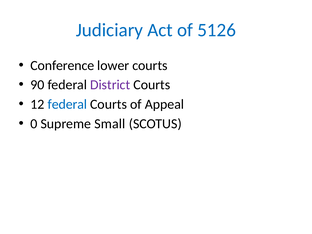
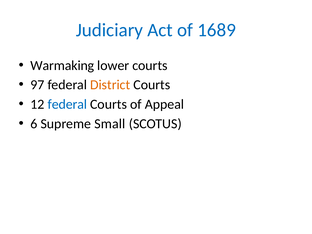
5126: 5126 -> 1689
Conference: Conference -> Warmaking
90: 90 -> 97
District colour: purple -> orange
0: 0 -> 6
